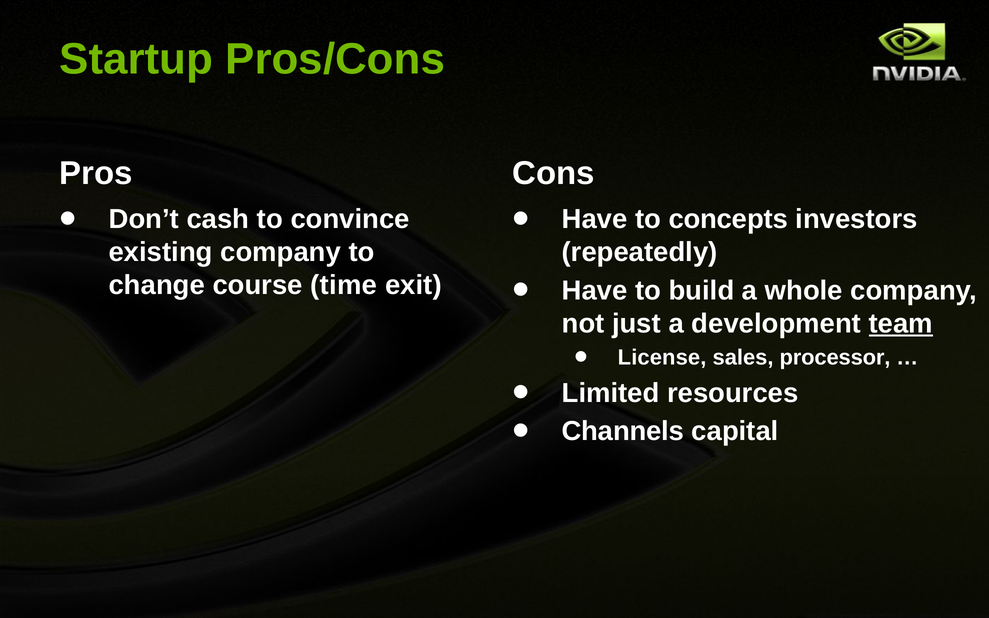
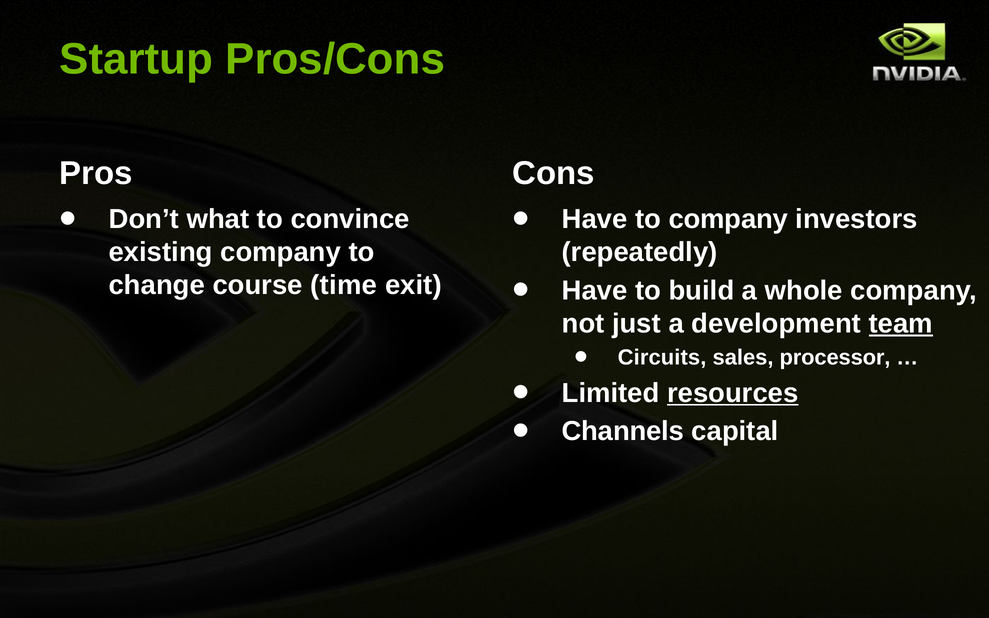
cash: cash -> what
to concepts: concepts -> company
License: License -> Circuits
resources underline: none -> present
